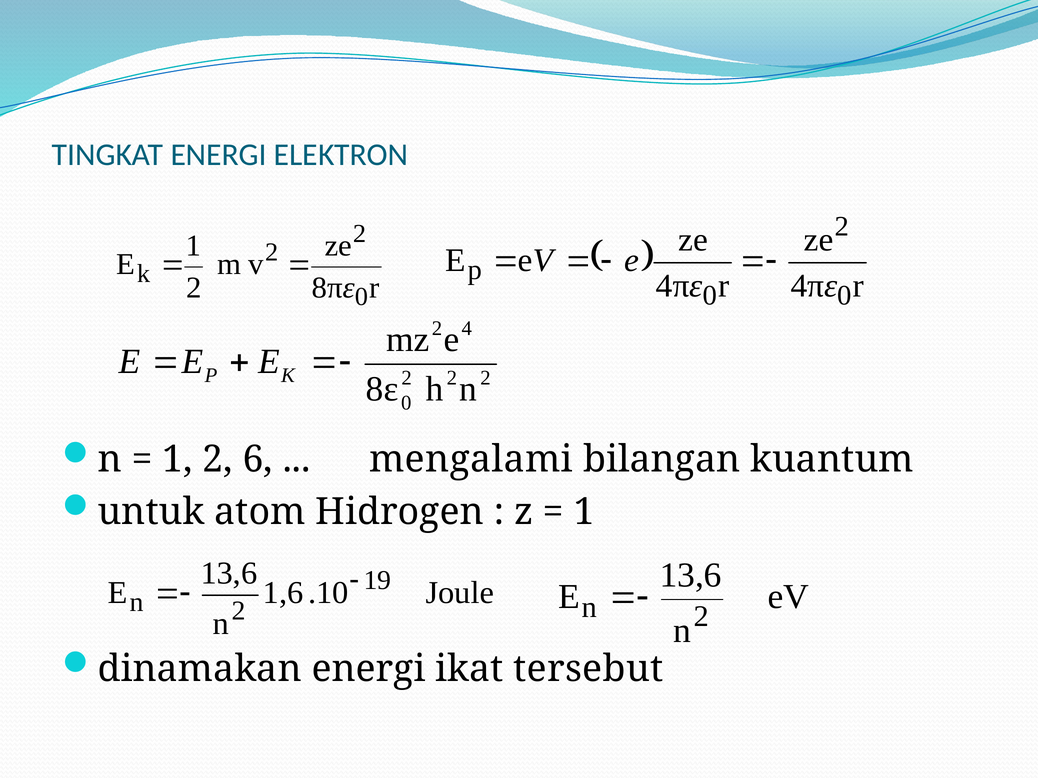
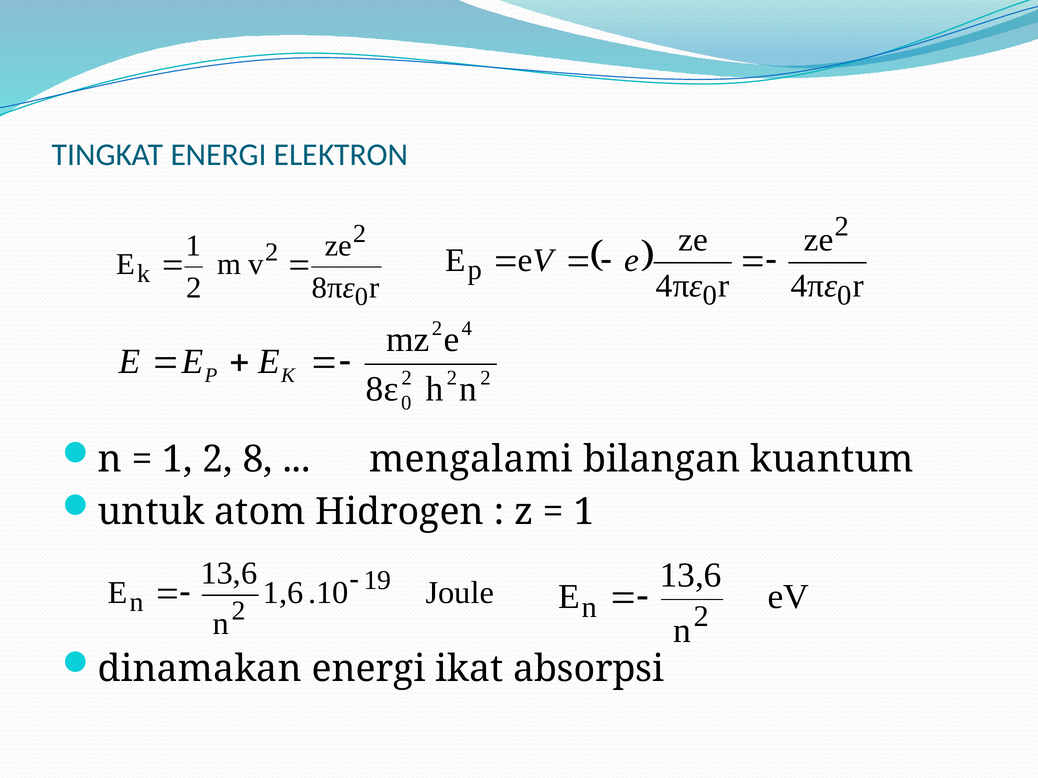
6: 6 -> 8
tersebut: tersebut -> absorpsi
